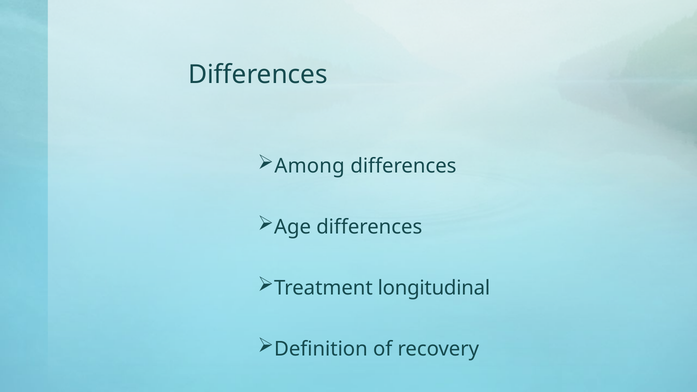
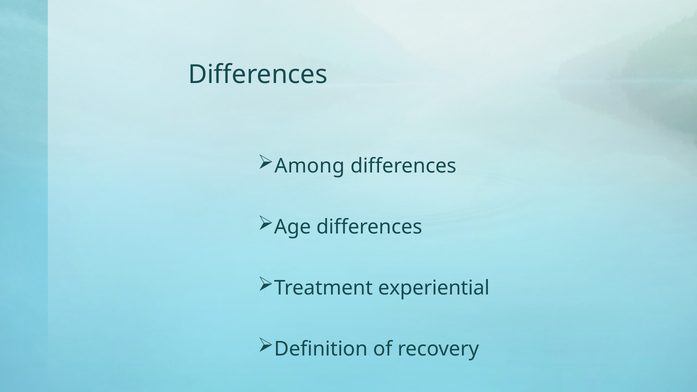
longitudinal: longitudinal -> experiential
